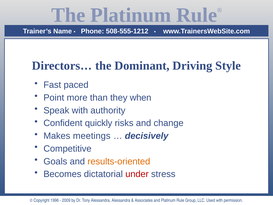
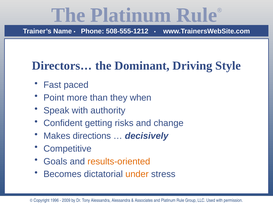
quickly: quickly -> getting
meetings: meetings -> directions
under colour: red -> orange
